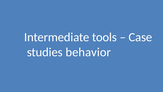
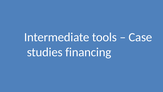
behavior: behavior -> financing
